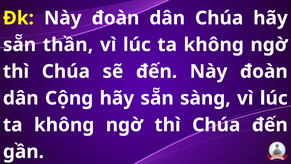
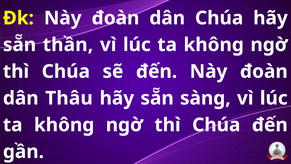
Cộng: Cộng -> Thâu
